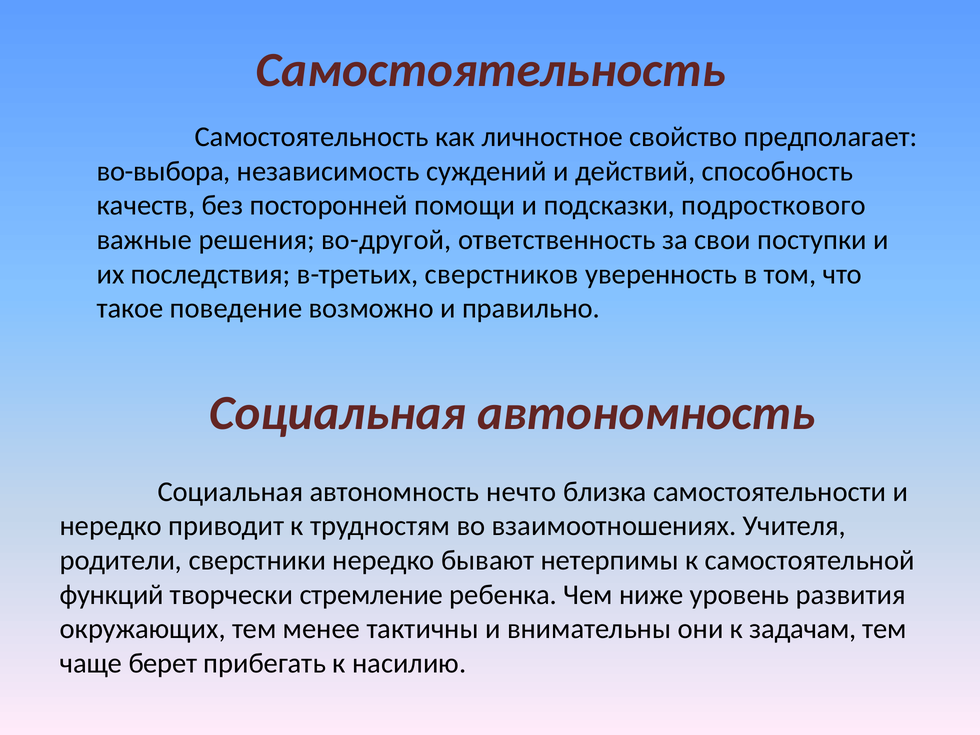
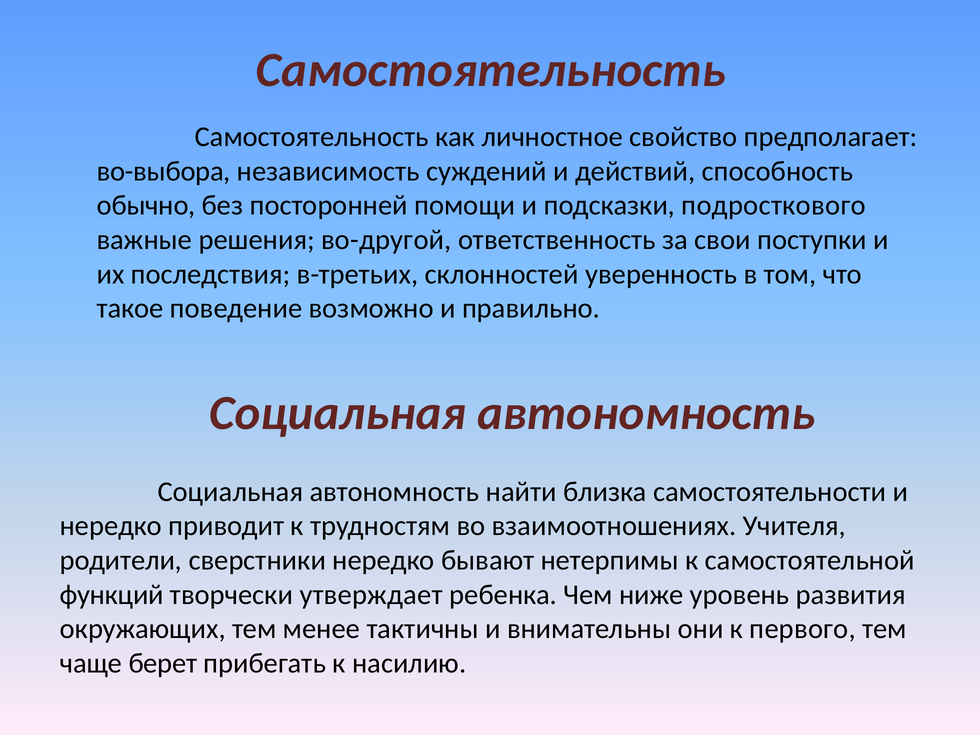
качеств: качеств -> обычно
сверстников: сверстников -> склонностей
нечто: нечто -> найти
стремление: стремление -> утверждает
задачам: задачам -> первого
